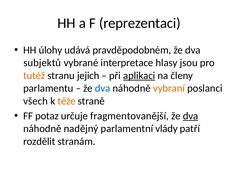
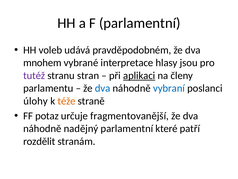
F reprezentaci: reprezentaci -> parlamentní
úlohy: úlohy -> voleb
subjektů: subjektů -> mnohem
tutéž colour: orange -> purple
jejich: jejich -> stran
vybraní colour: orange -> blue
všech: všech -> úlohy
dva at (191, 116) underline: present -> none
vlády: vlády -> které
